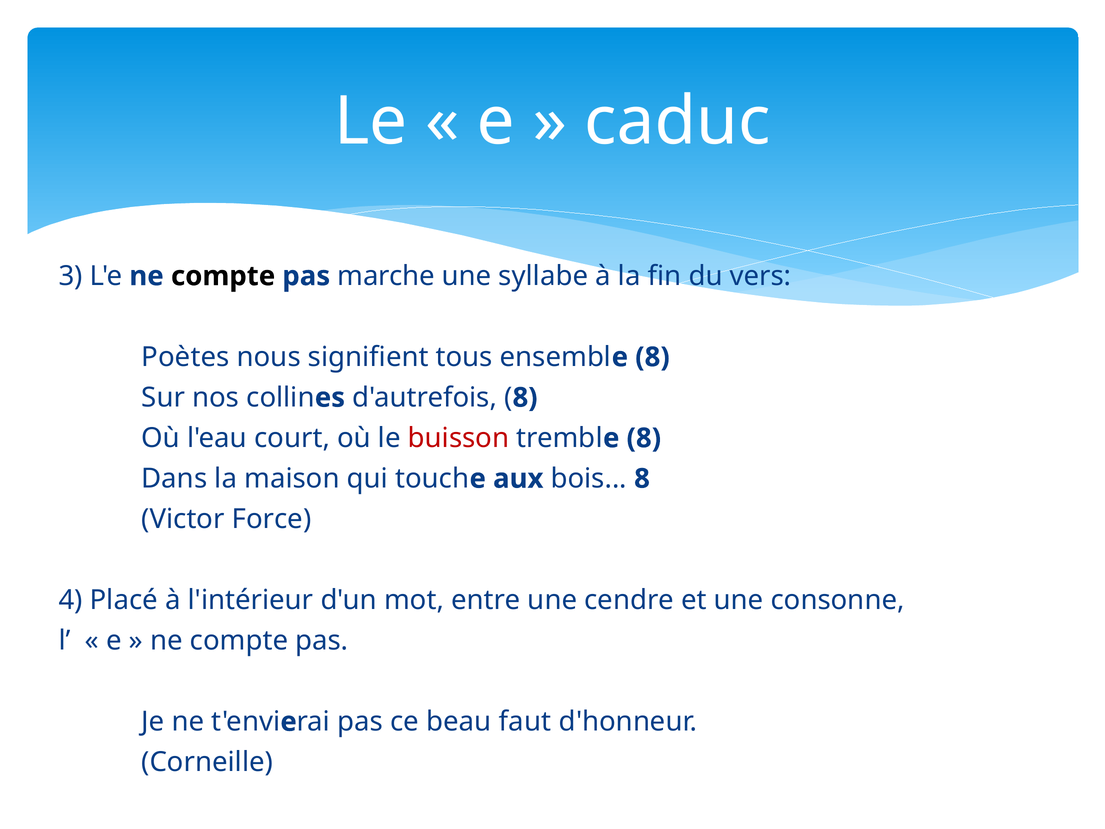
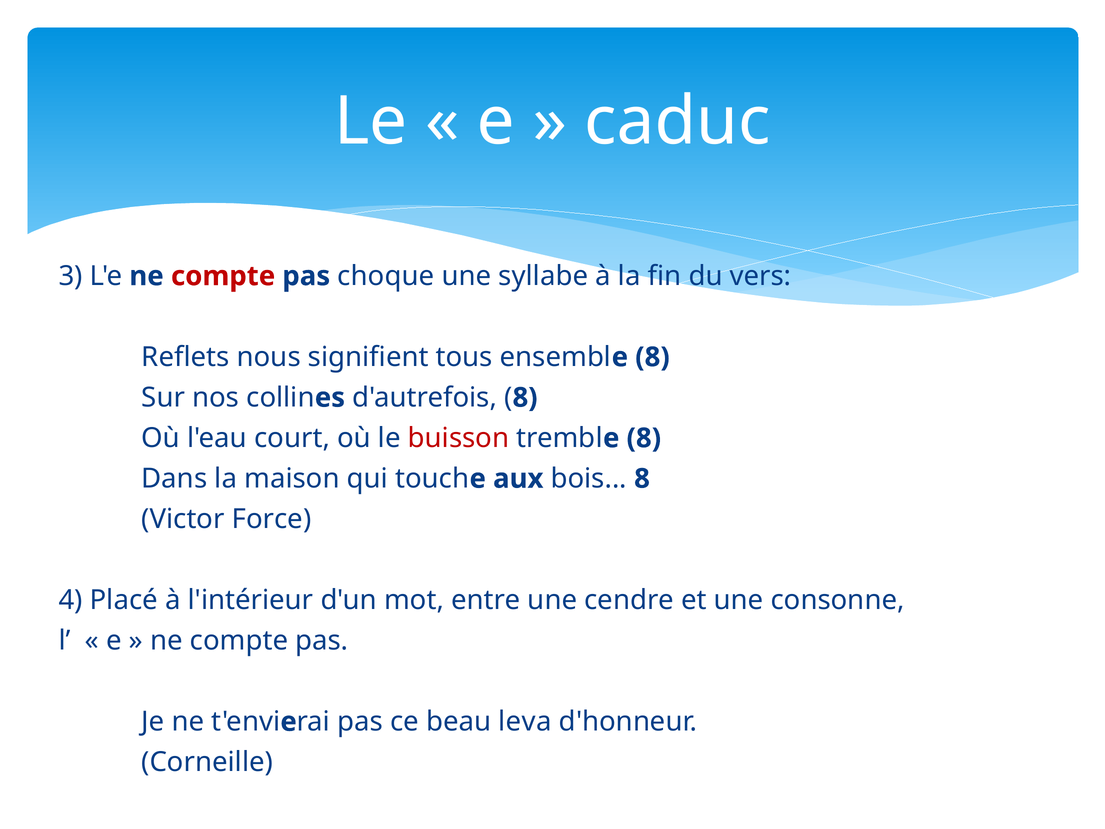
compte at (223, 276) colour: black -> red
marche: marche -> choque
Poètes: Poètes -> Reflets
faut: faut -> leva
